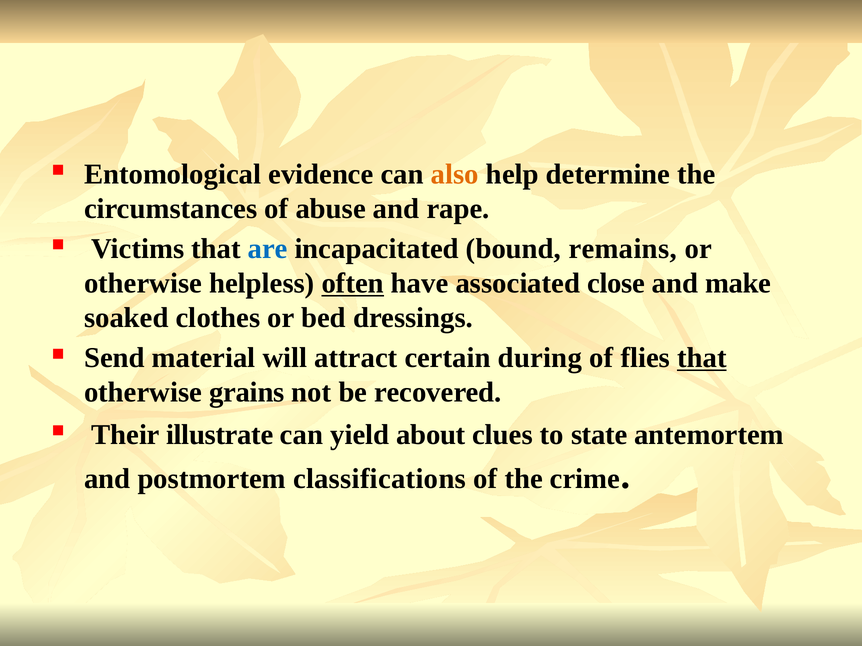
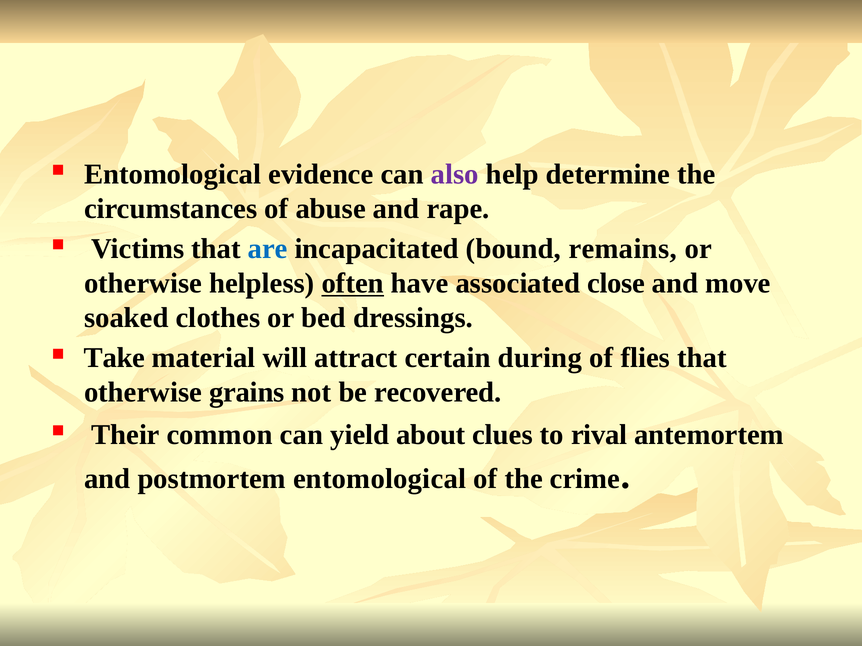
also colour: orange -> purple
make: make -> move
Send: Send -> Take
that at (702, 358) underline: present -> none
illustrate: illustrate -> common
state: state -> rival
postmortem classifications: classifications -> entomological
